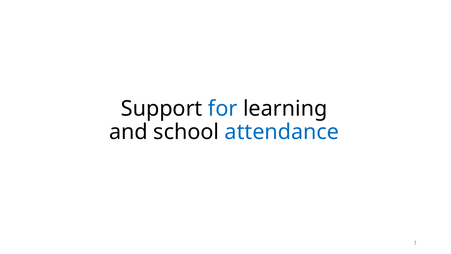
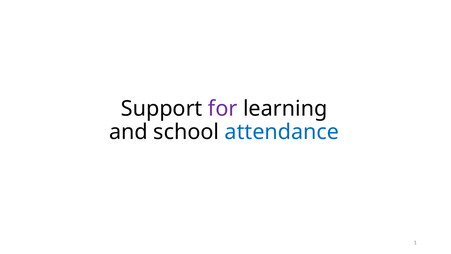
for colour: blue -> purple
